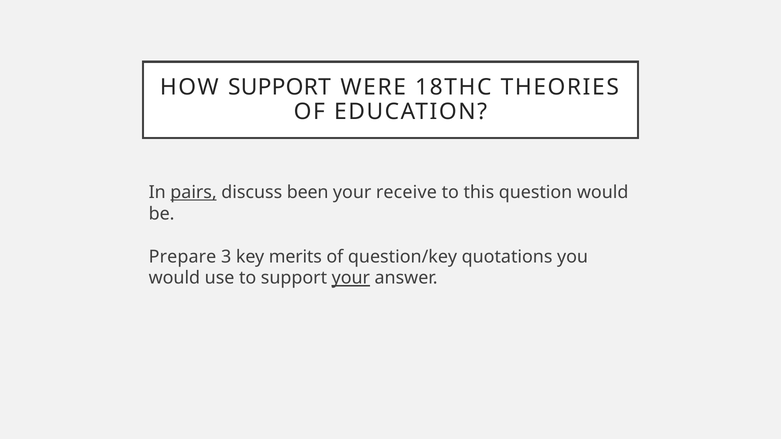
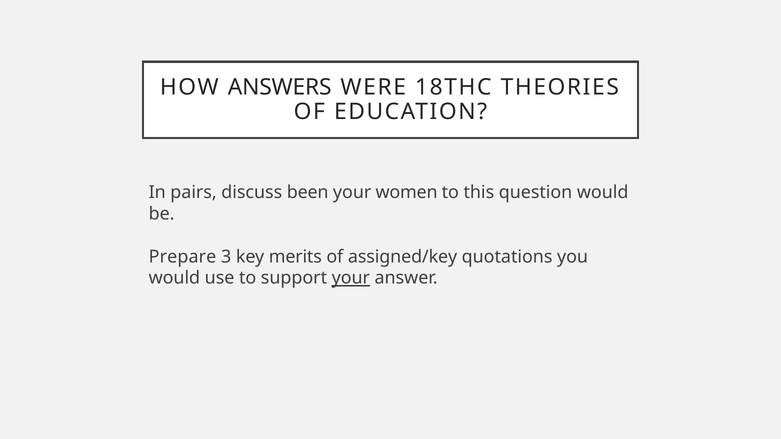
HOW SUPPORT: SUPPORT -> ANSWERS
pairs underline: present -> none
receive: receive -> women
question/key: question/key -> assigned/key
